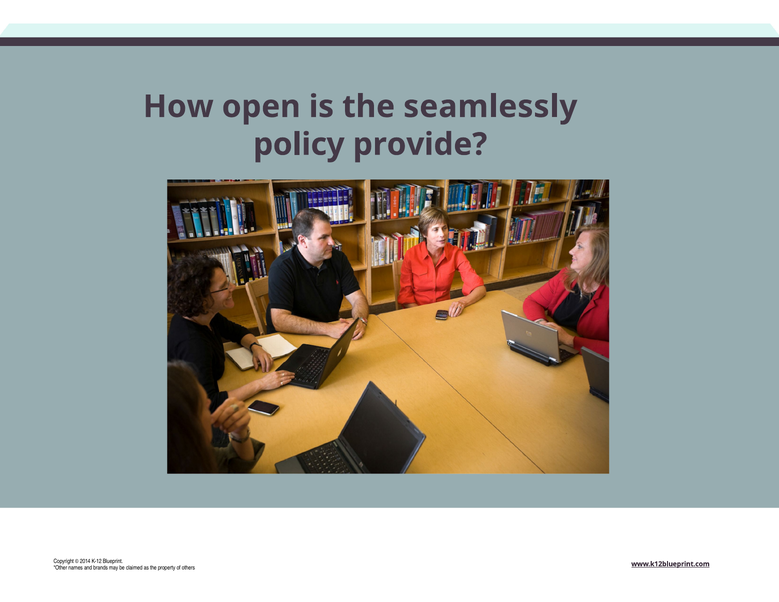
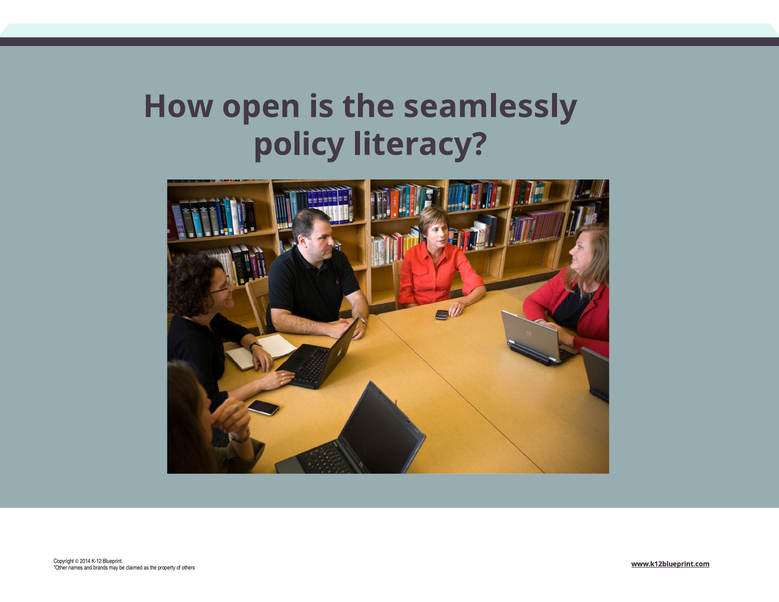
provide: provide -> literacy
